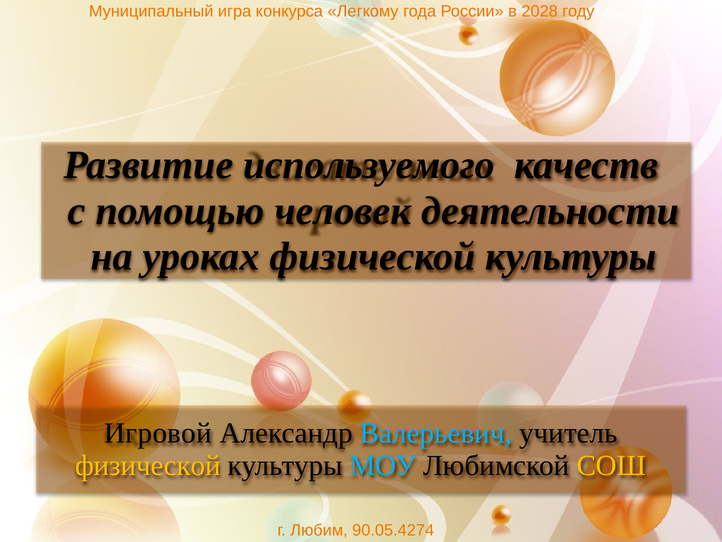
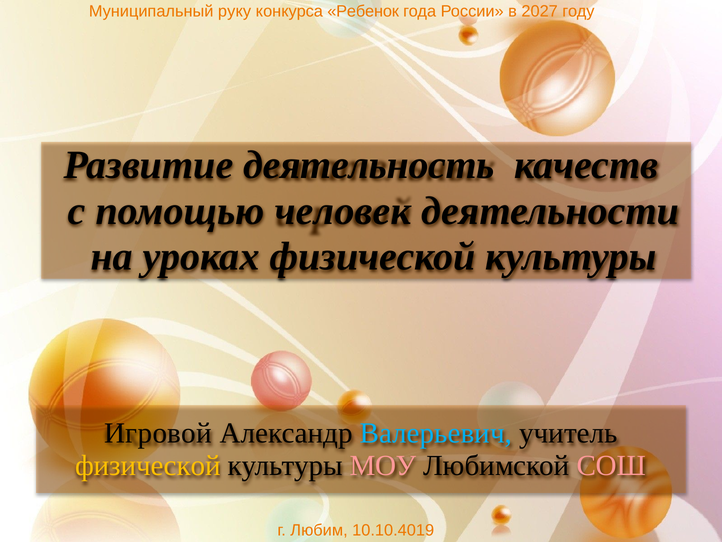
игра: игра -> руку
Легкому: Легкому -> Ребенок
2028: 2028 -> 2027
используемого: используемого -> деятельность
МОУ colour: light blue -> pink
СОШ colour: yellow -> pink
90.05.4274: 90.05.4274 -> 10.10.4019
